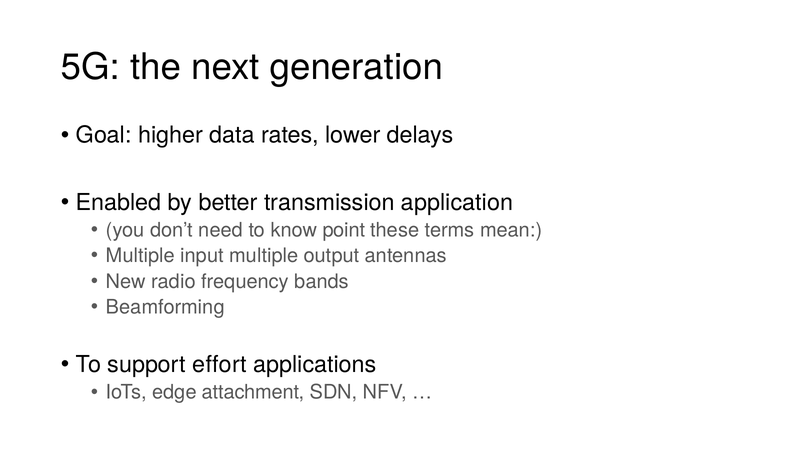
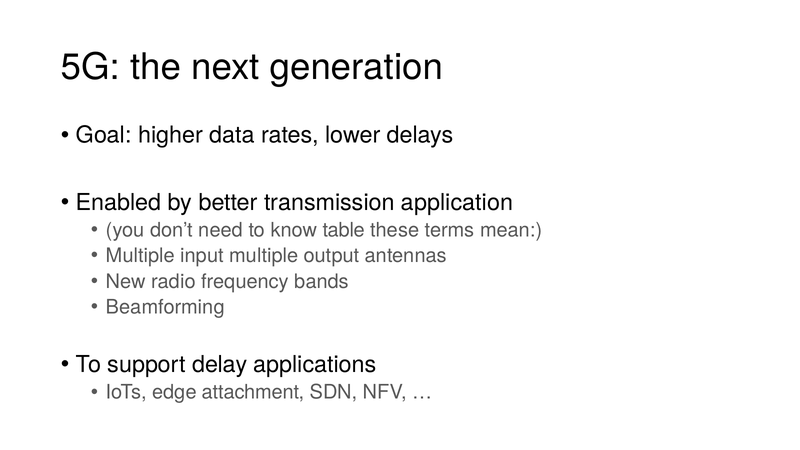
point: point -> table
effort: effort -> delay
